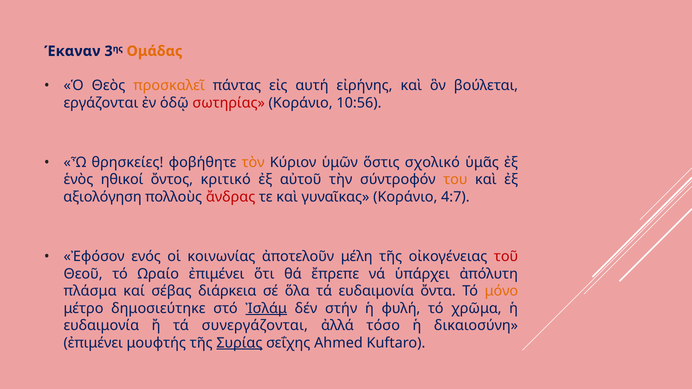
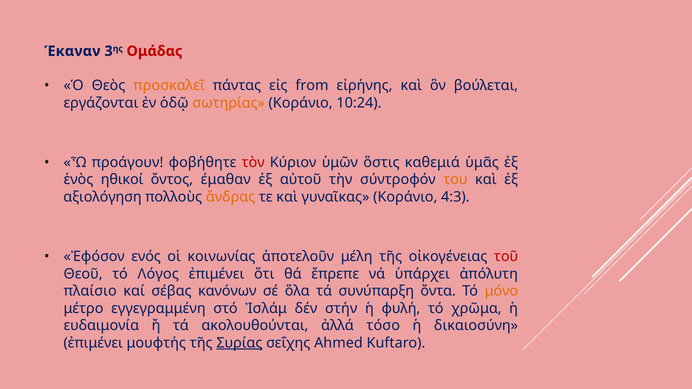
Ομάδας colour: orange -> red
αυτή: αυτή -> from
σωτηρίας colour: red -> orange
10:56: 10:56 -> 10:24
θρησκείες: θρησκείες -> προάγουν
τὸν colour: orange -> red
σχολικό: σχολικό -> καθεμιά
κριτικό: κριτικό -> έμαθαν
ἄνδρας colour: red -> orange
4:7: 4:7 -> 4:3
Ωραίο: Ωραίο -> Λόγος
πλάσμα: πλάσμα -> πλαίσιο
διάρκεια: διάρκεια -> κανόνων
τά ευδαιμονία: ευδαιμονία -> συνύπαρξη
δημοσιεύτηκε: δημοσιεύτηκε -> εγγεγραμμένη
Ἰσλάμ underline: present -> none
συνεργάζονται: συνεργάζονται -> ακολουθούνται
